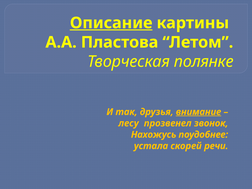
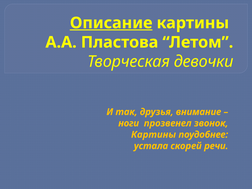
полянке: полянке -> девочки
внимание underline: present -> none
лесу: лесу -> ноги
Нахожусь at (154, 135): Нахожусь -> Картины
